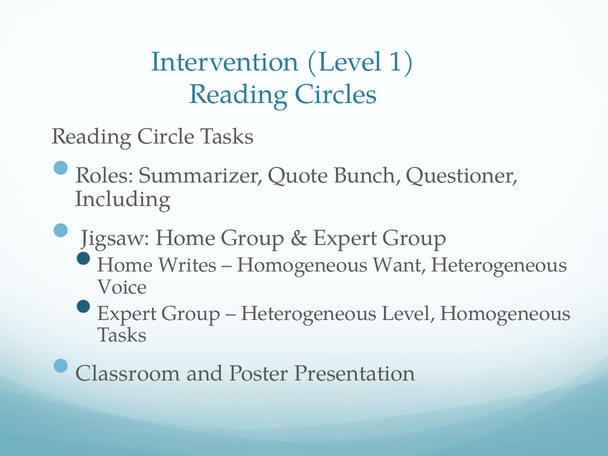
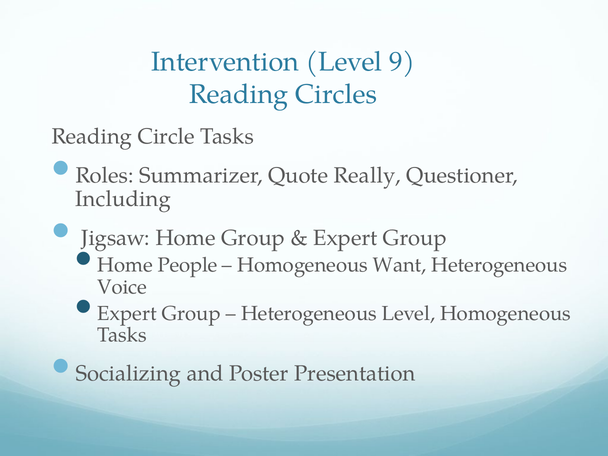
1: 1 -> 9
Bunch: Bunch -> Really
Writes: Writes -> People
Classroom: Classroom -> Socializing
